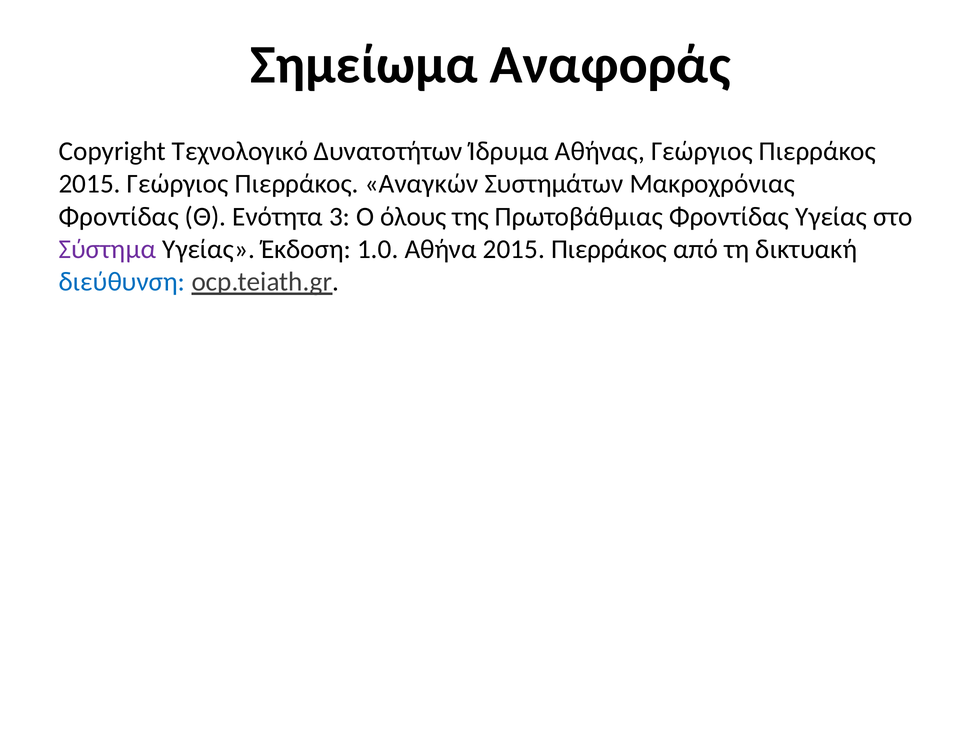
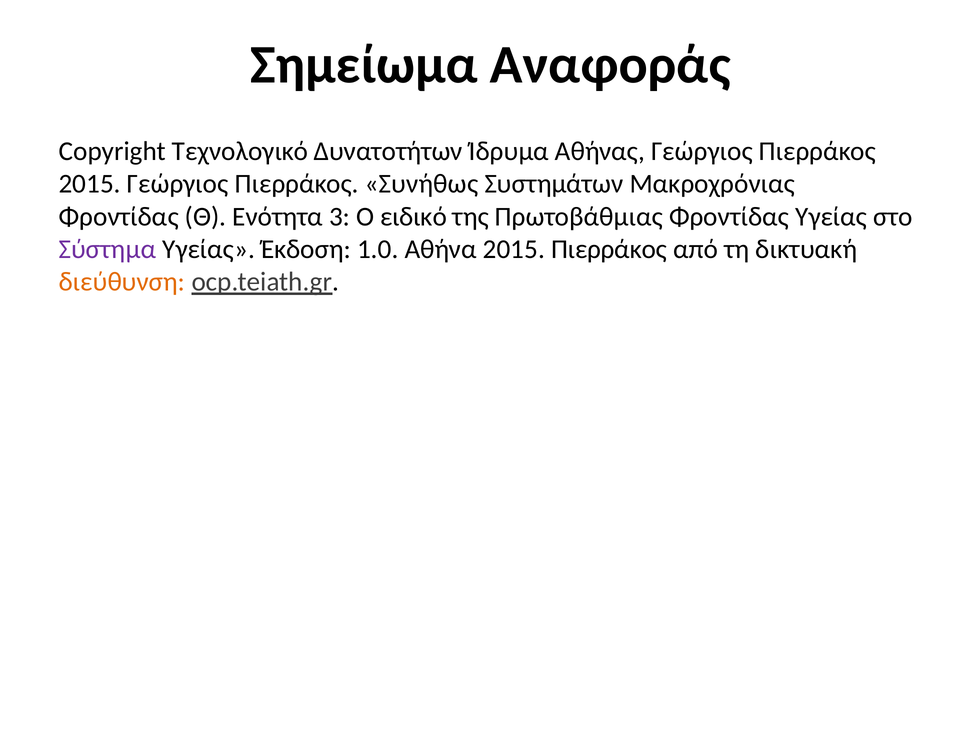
Αναγκών: Αναγκών -> Συνήθως
όλους: όλους -> ειδικό
διεύθυνση colour: blue -> orange
